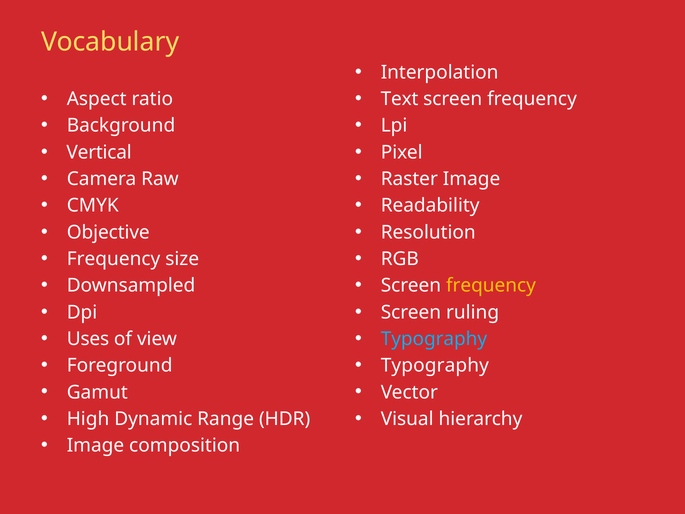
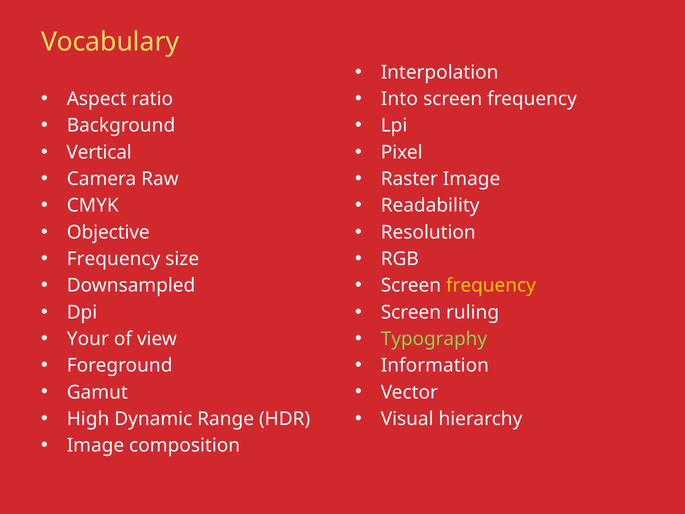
Text: Text -> Into
Uses: Uses -> Your
Typography at (434, 339) colour: light blue -> light green
Typography at (435, 365): Typography -> Information
